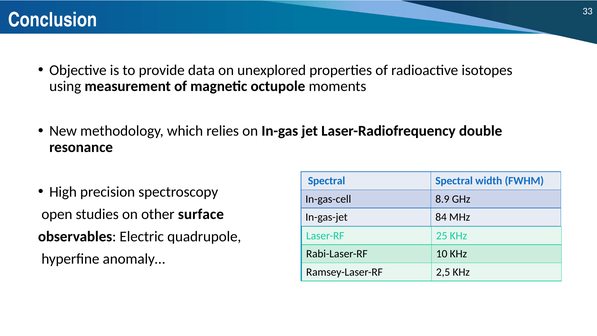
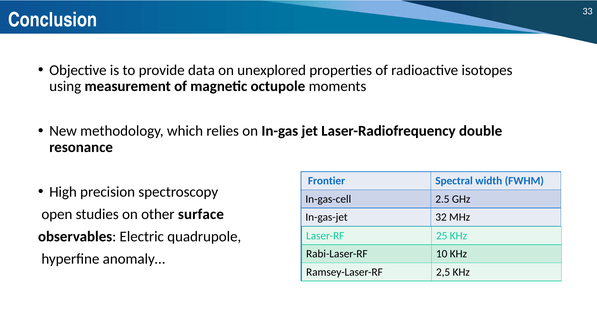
Spectral at (327, 181): Spectral -> Frontier
8.9: 8.9 -> 2.5
84: 84 -> 32
